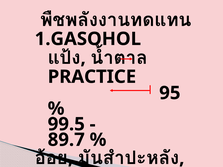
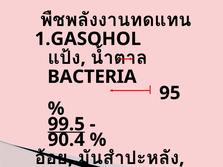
PRACTICE: PRACTICE -> BACTERIA
99.5 underline: none -> present
89.7: 89.7 -> 90.4
